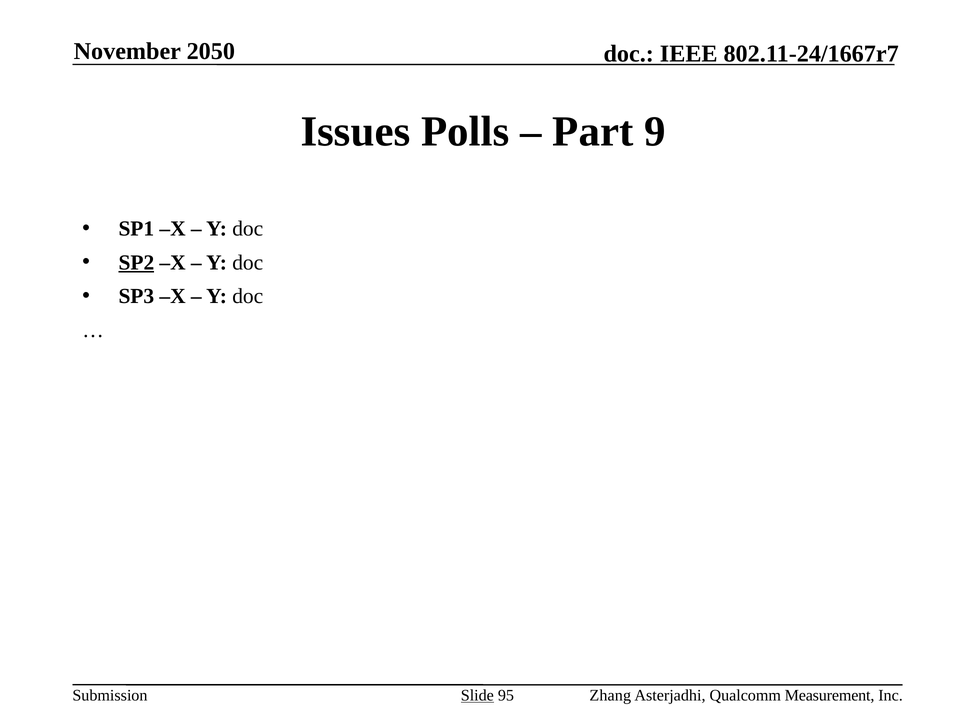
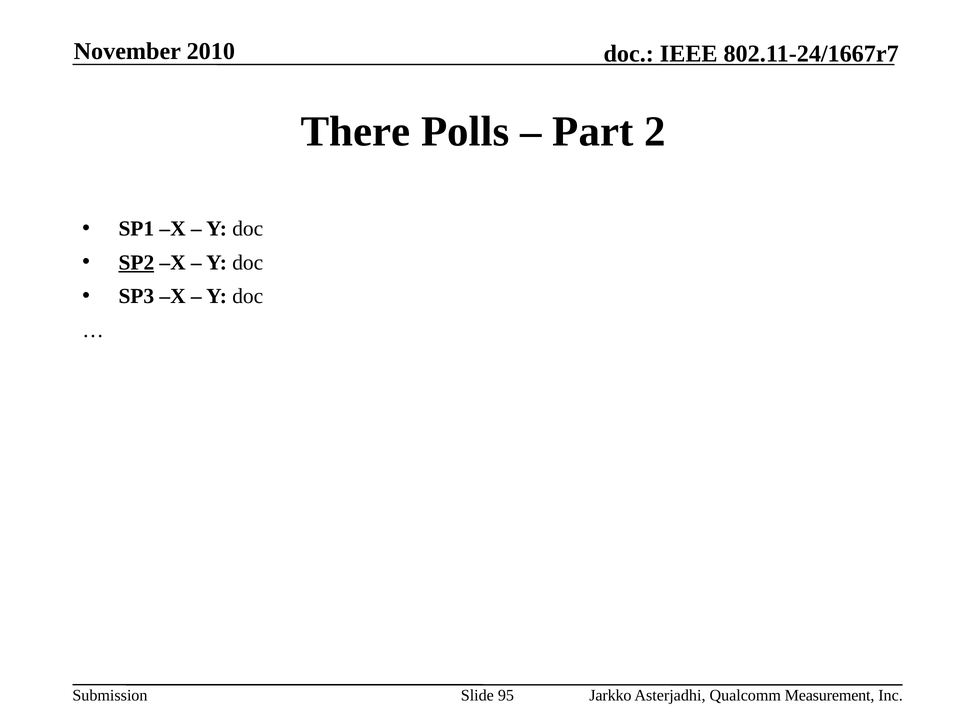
2050: 2050 -> 2010
Issues: Issues -> There
9: 9 -> 2
Slide underline: present -> none
Zhang: Zhang -> Jarkko
